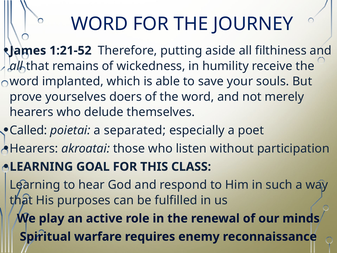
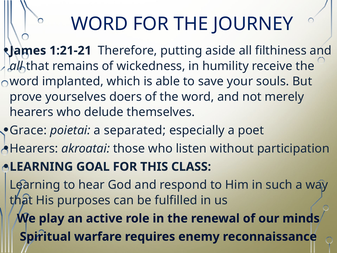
1:21-52: 1:21-52 -> 1:21-21
Called: Called -> Grace
